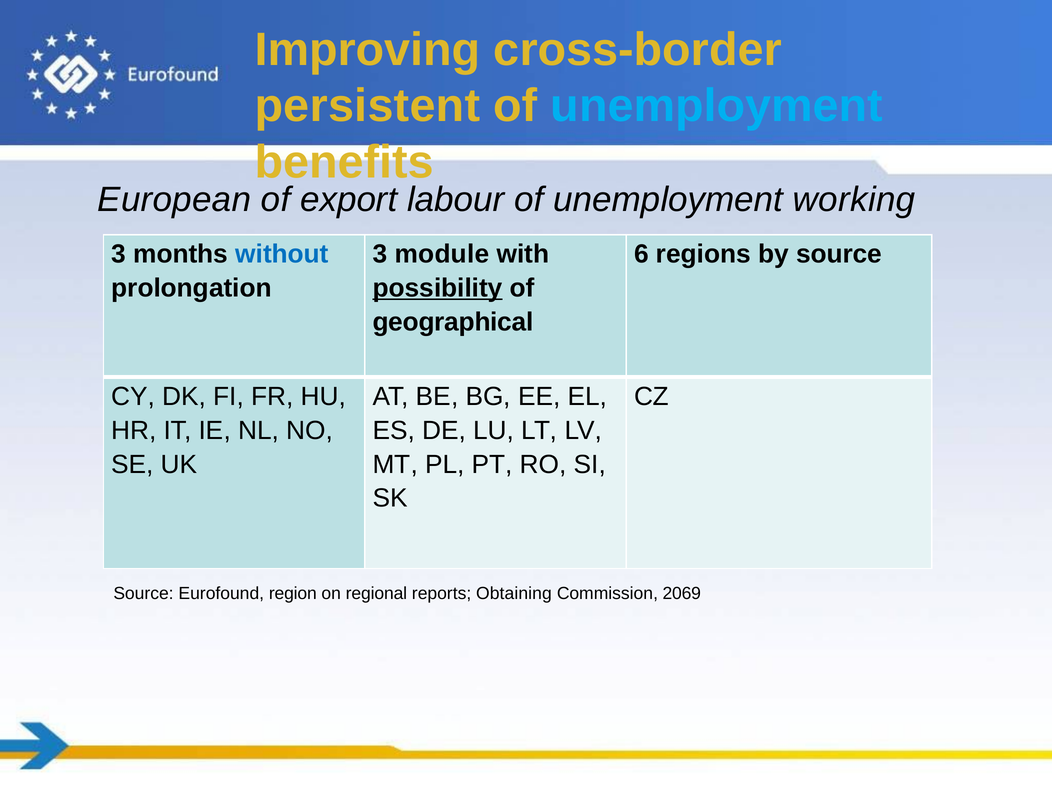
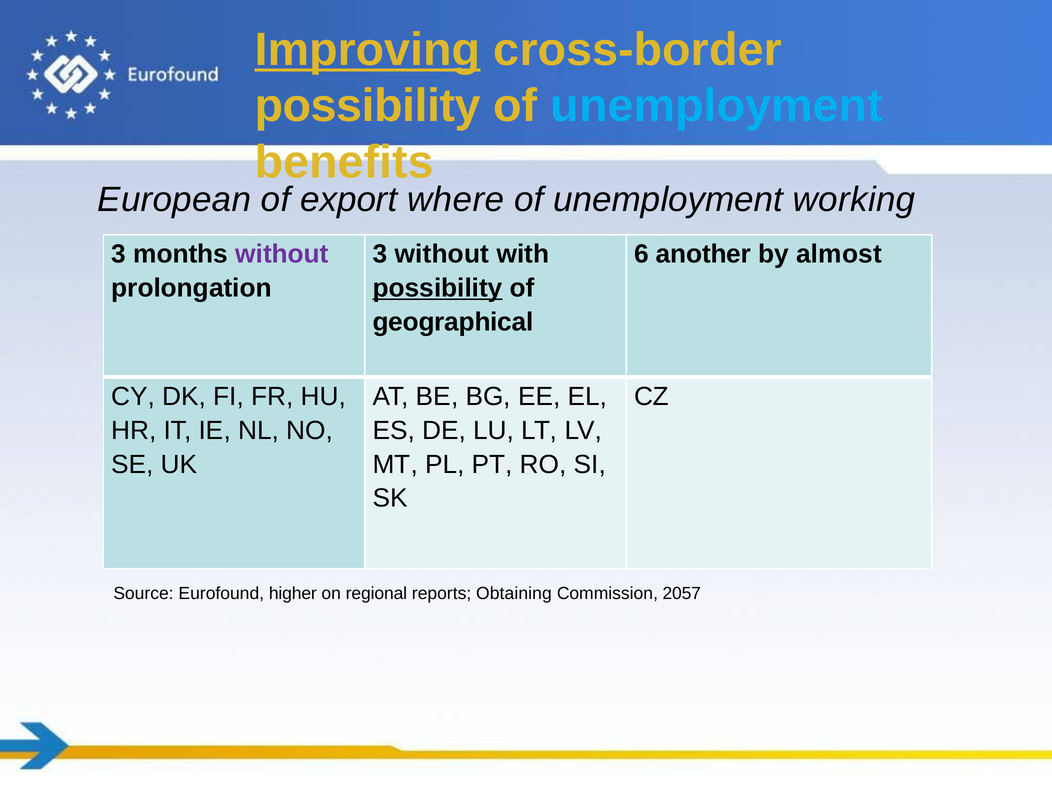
Improving underline: none -> present
persistent at (367, 106): persistent -> possibility
labour: labour -> where
without at (282, 254) colour: blue -> purple
3 module: module -> without
regions: regions -> another
by source: source -> almost
region: region -> higher
2069: 2069 -> 2057
